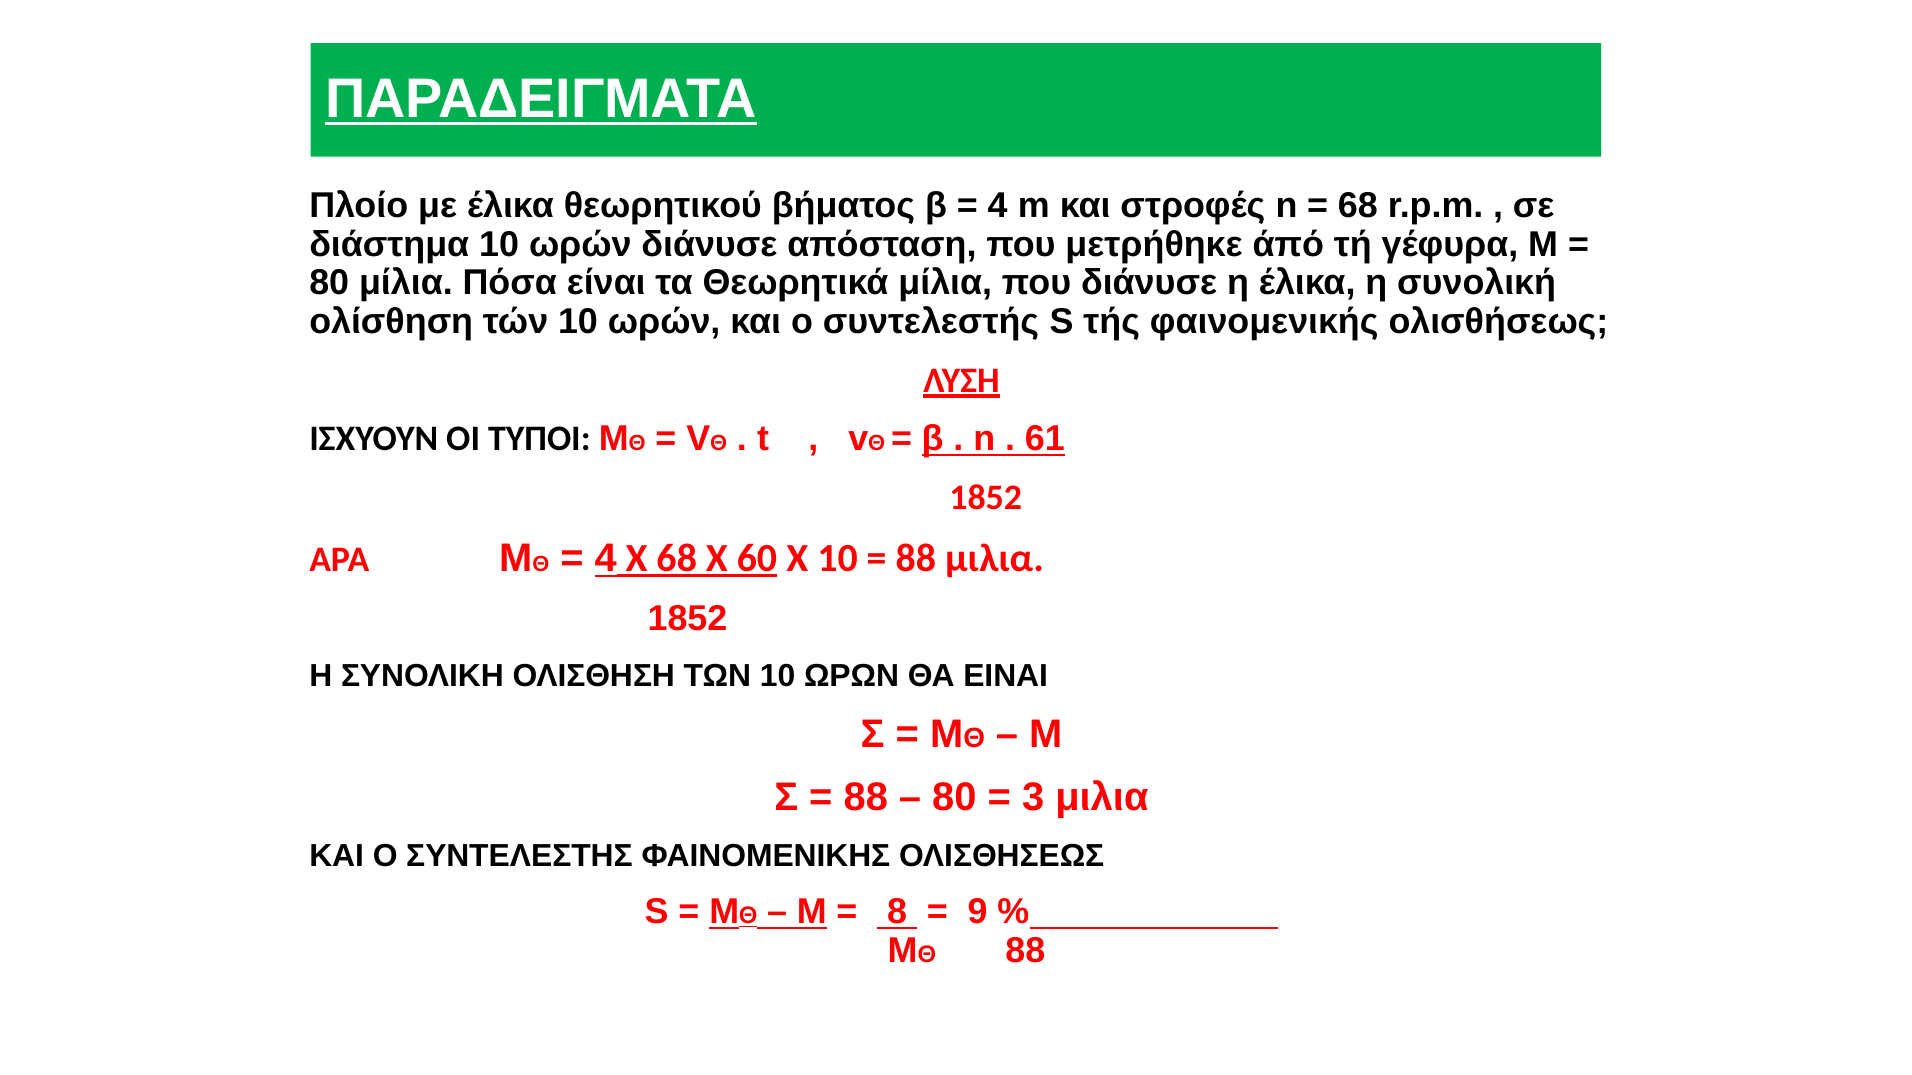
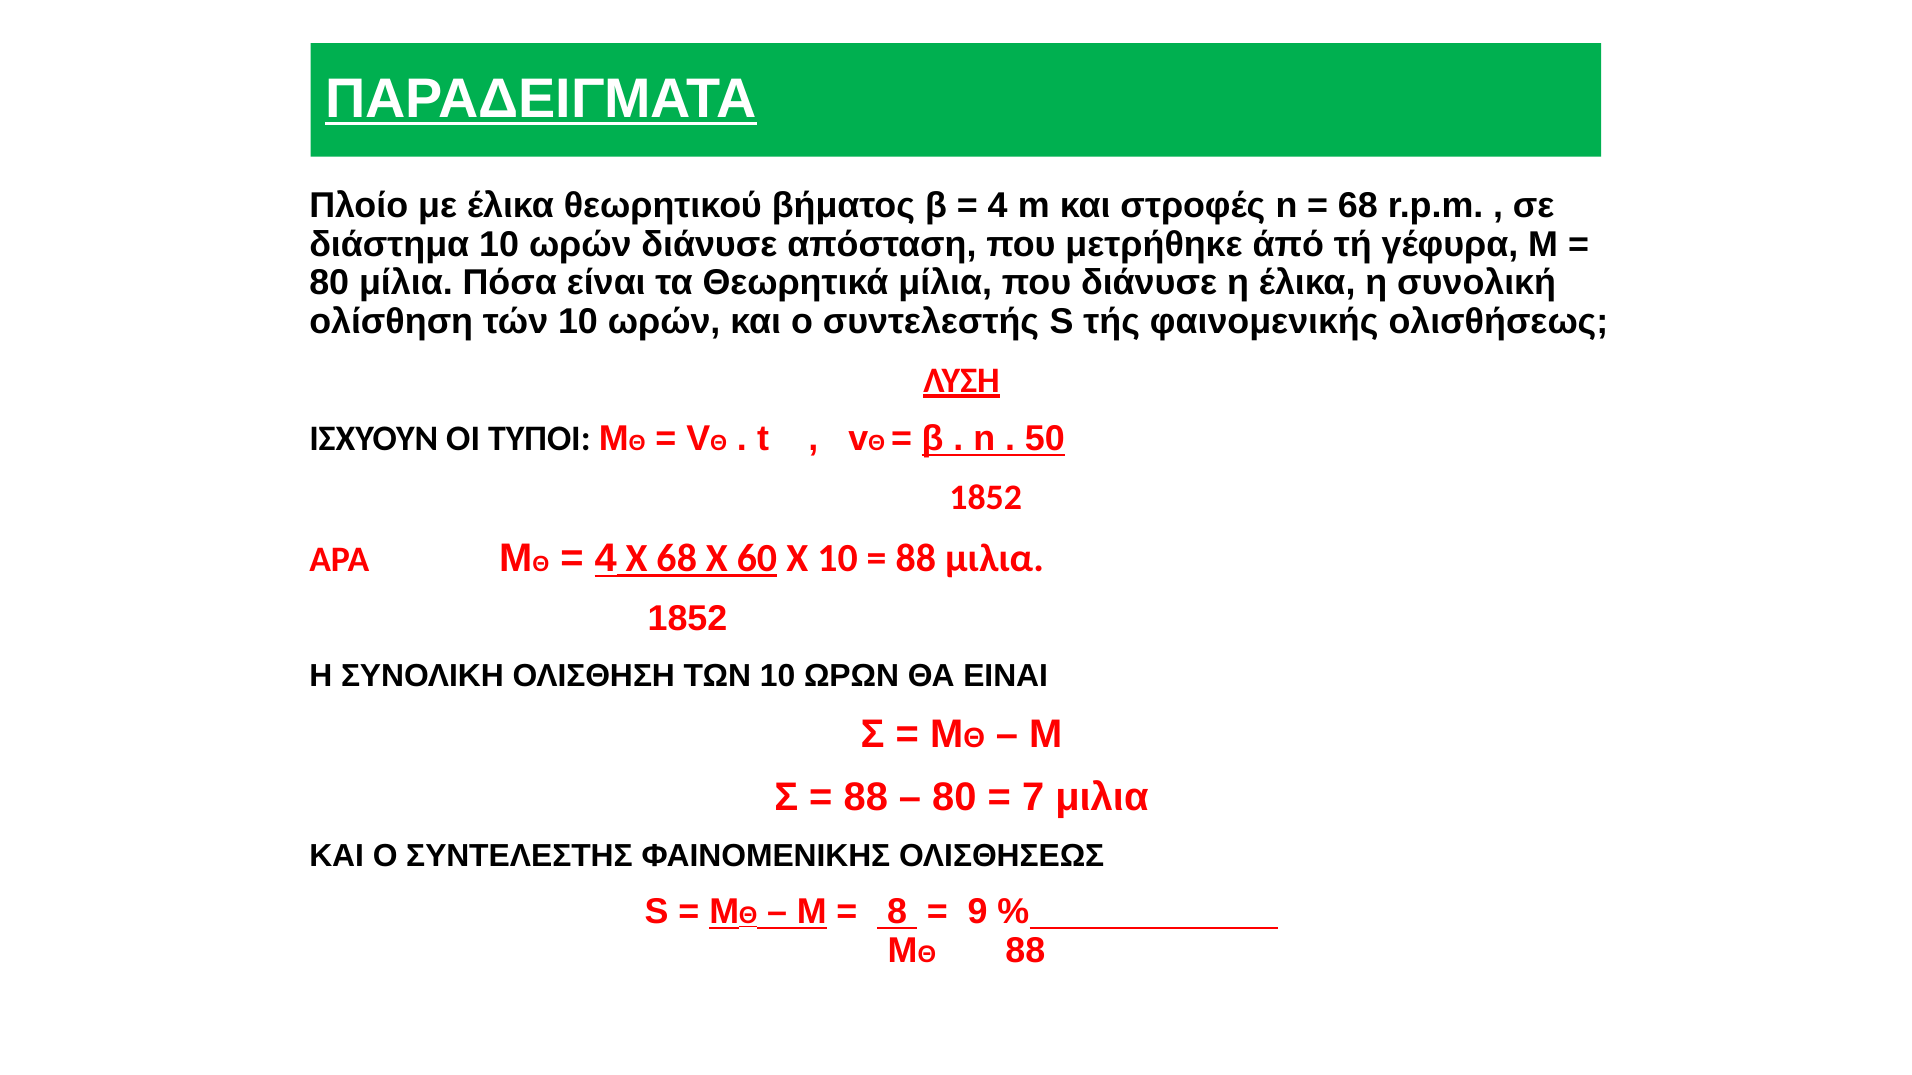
61: 61 -> 50
3: 3 -> 7
